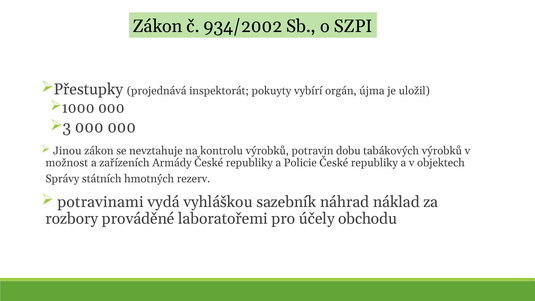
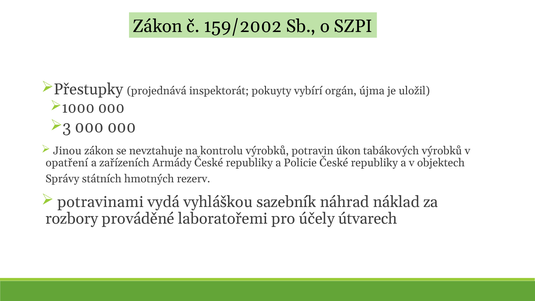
934/2002: 934/2002 -> 159/2002
dobu: dobu -> úkon
možnost: možnost -> opatření
obchodu: obchodu -> útvarech
